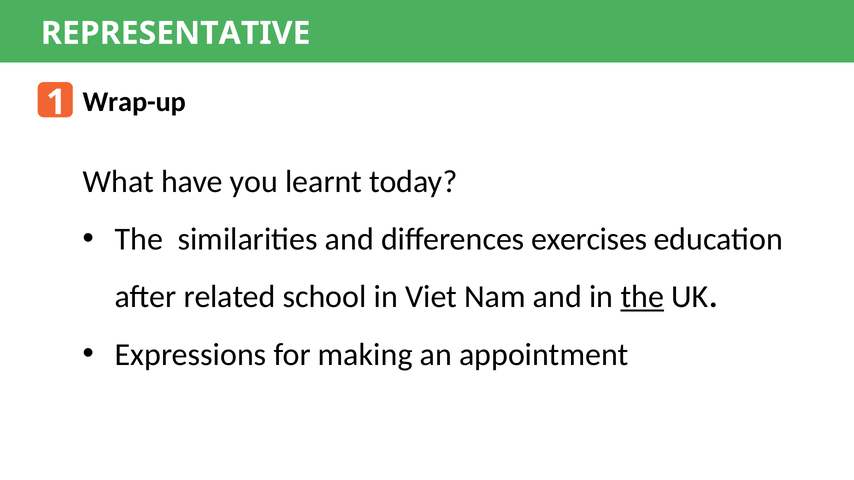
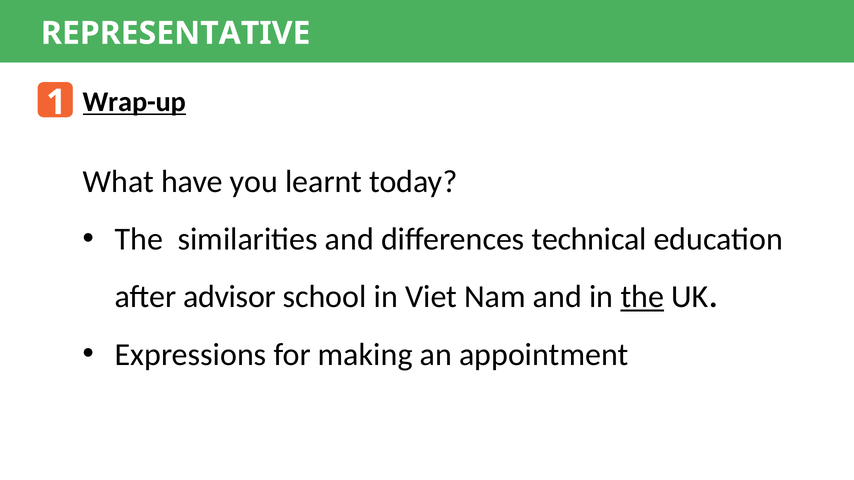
Wrap-up underline: none -> present
exercises: exercises -> technical
related: related -> advisor
